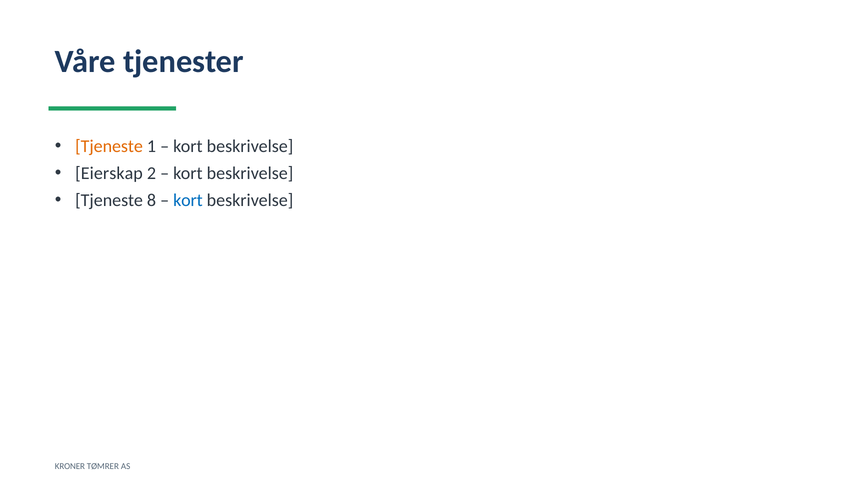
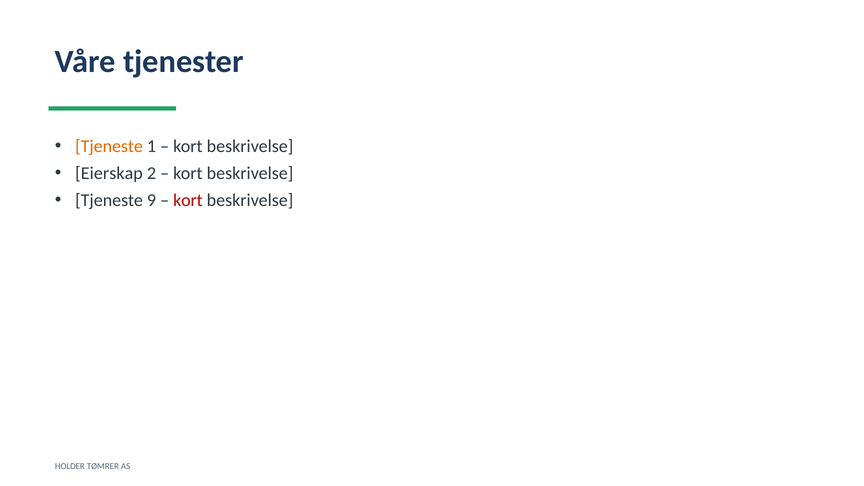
8: 8 -> 9
kort at (188, 200) colour: blue -> red
KRONER: KRONER -> HOLDER
